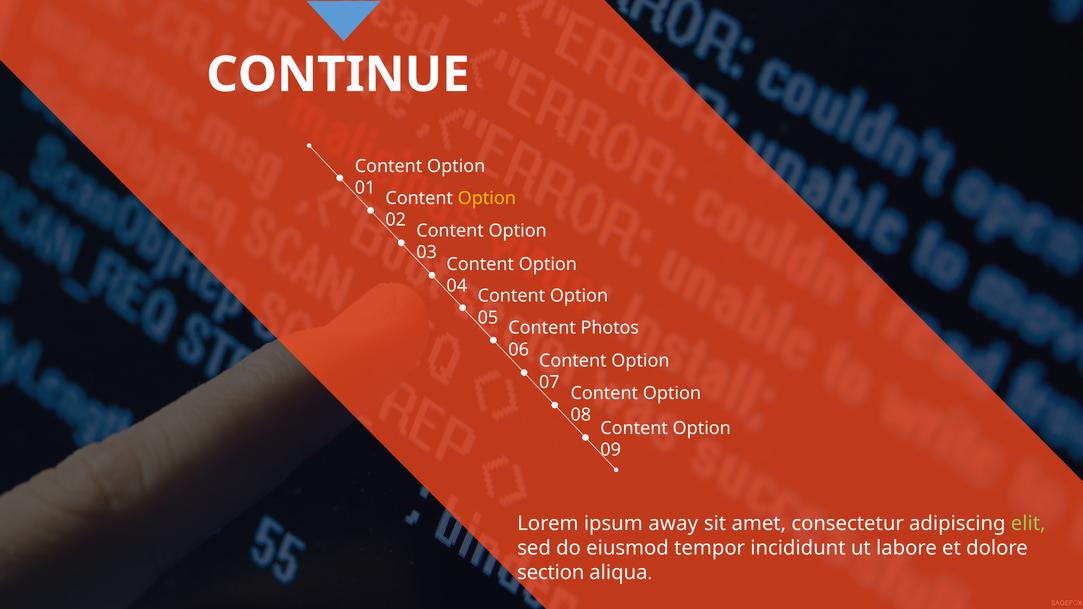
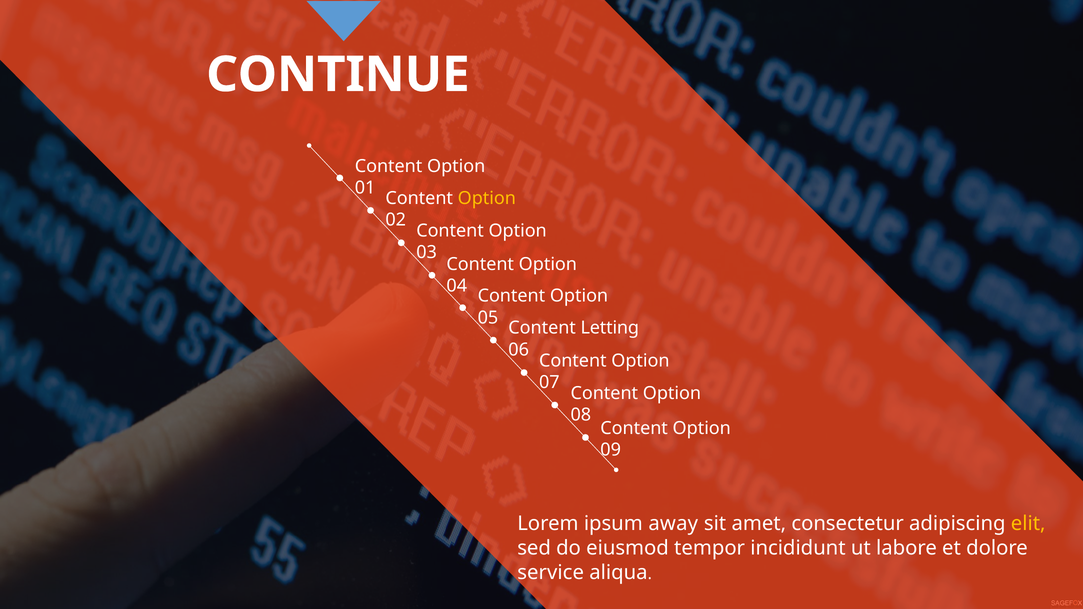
Photos: Photos -> Letting
elit colour: light green -> yellow
section: section -> service
